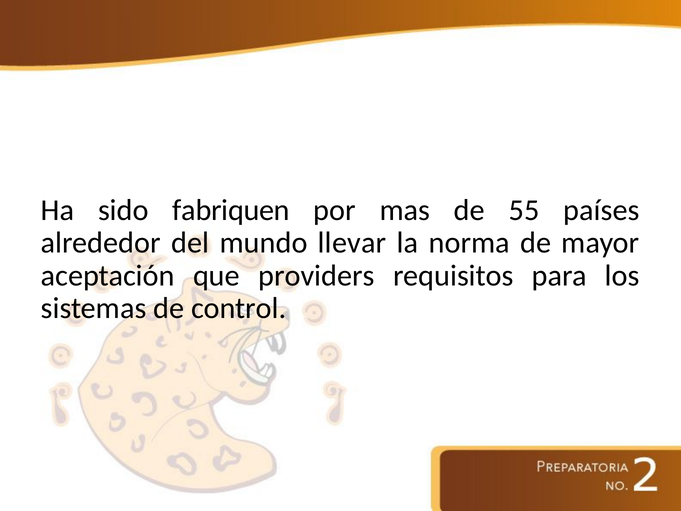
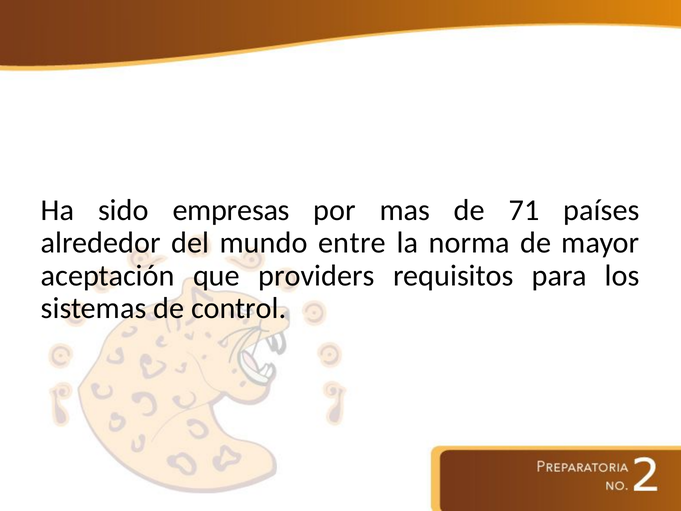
fabriquen: fabriquen -> empresas
55: 55 -> 71
llevar: llevar -> entre
